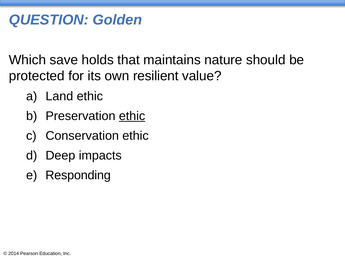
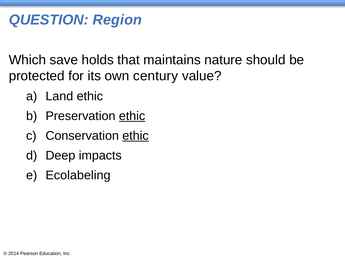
Golden: Golden -> Region
resilient: resilient -> century
ethic at (136, 136) underline: none -> present
Responding: Responding -> Ecolabeling
